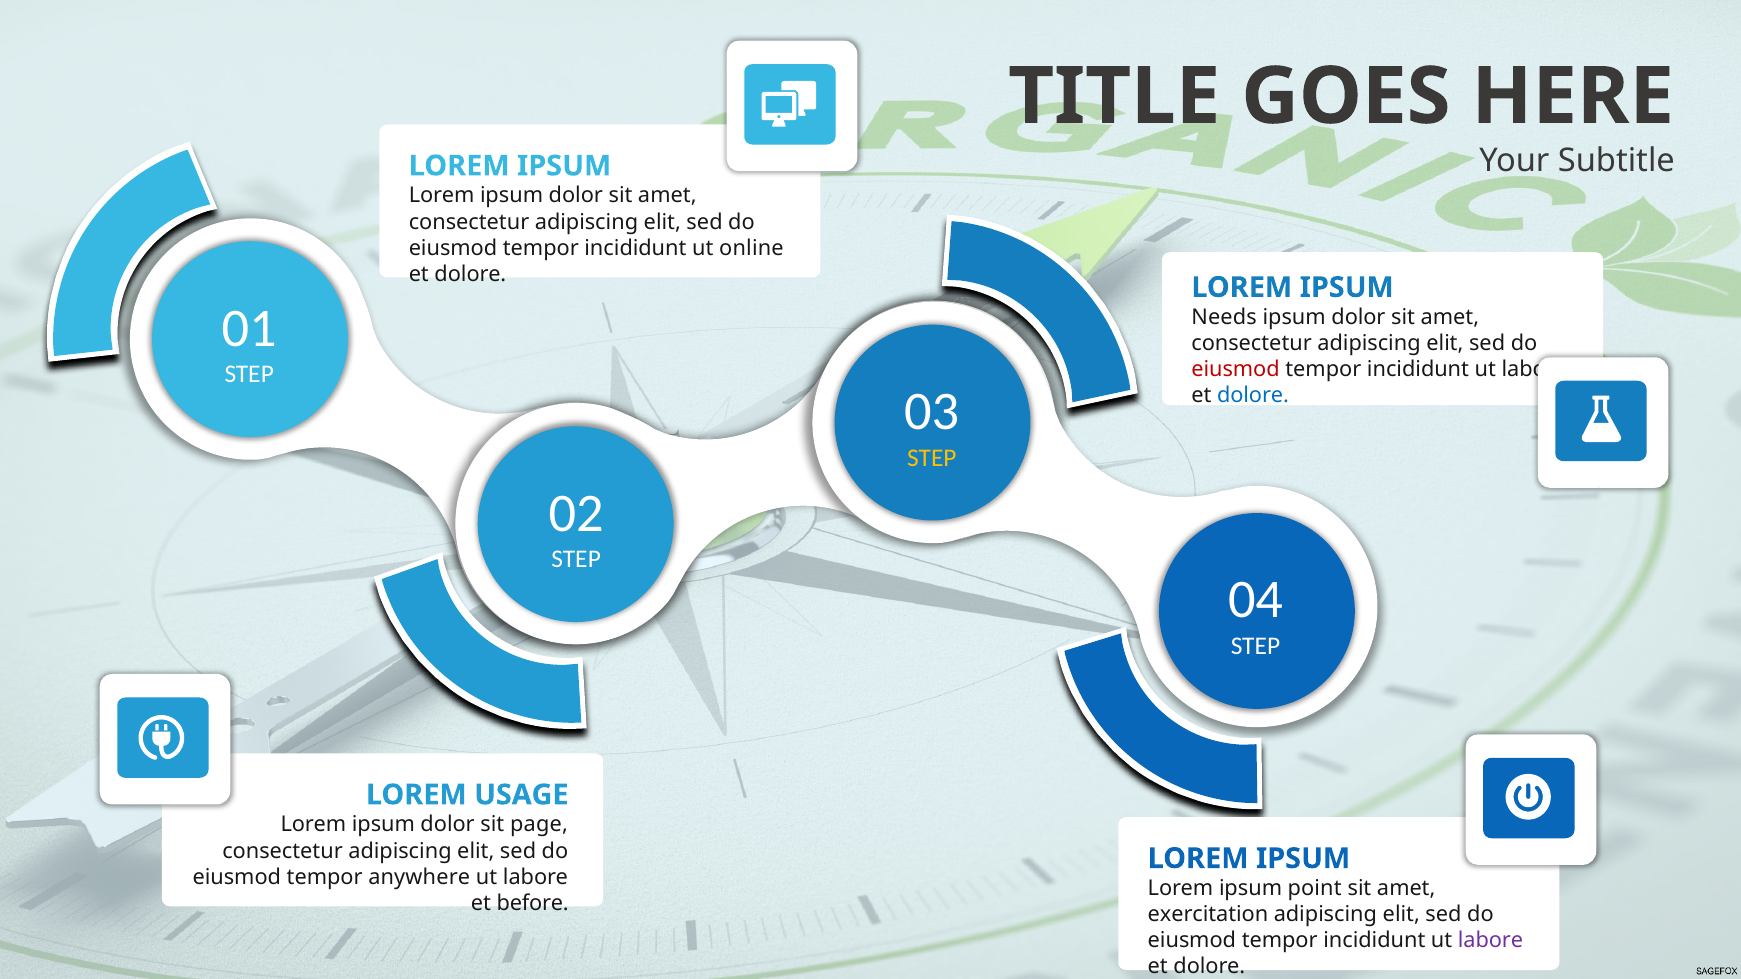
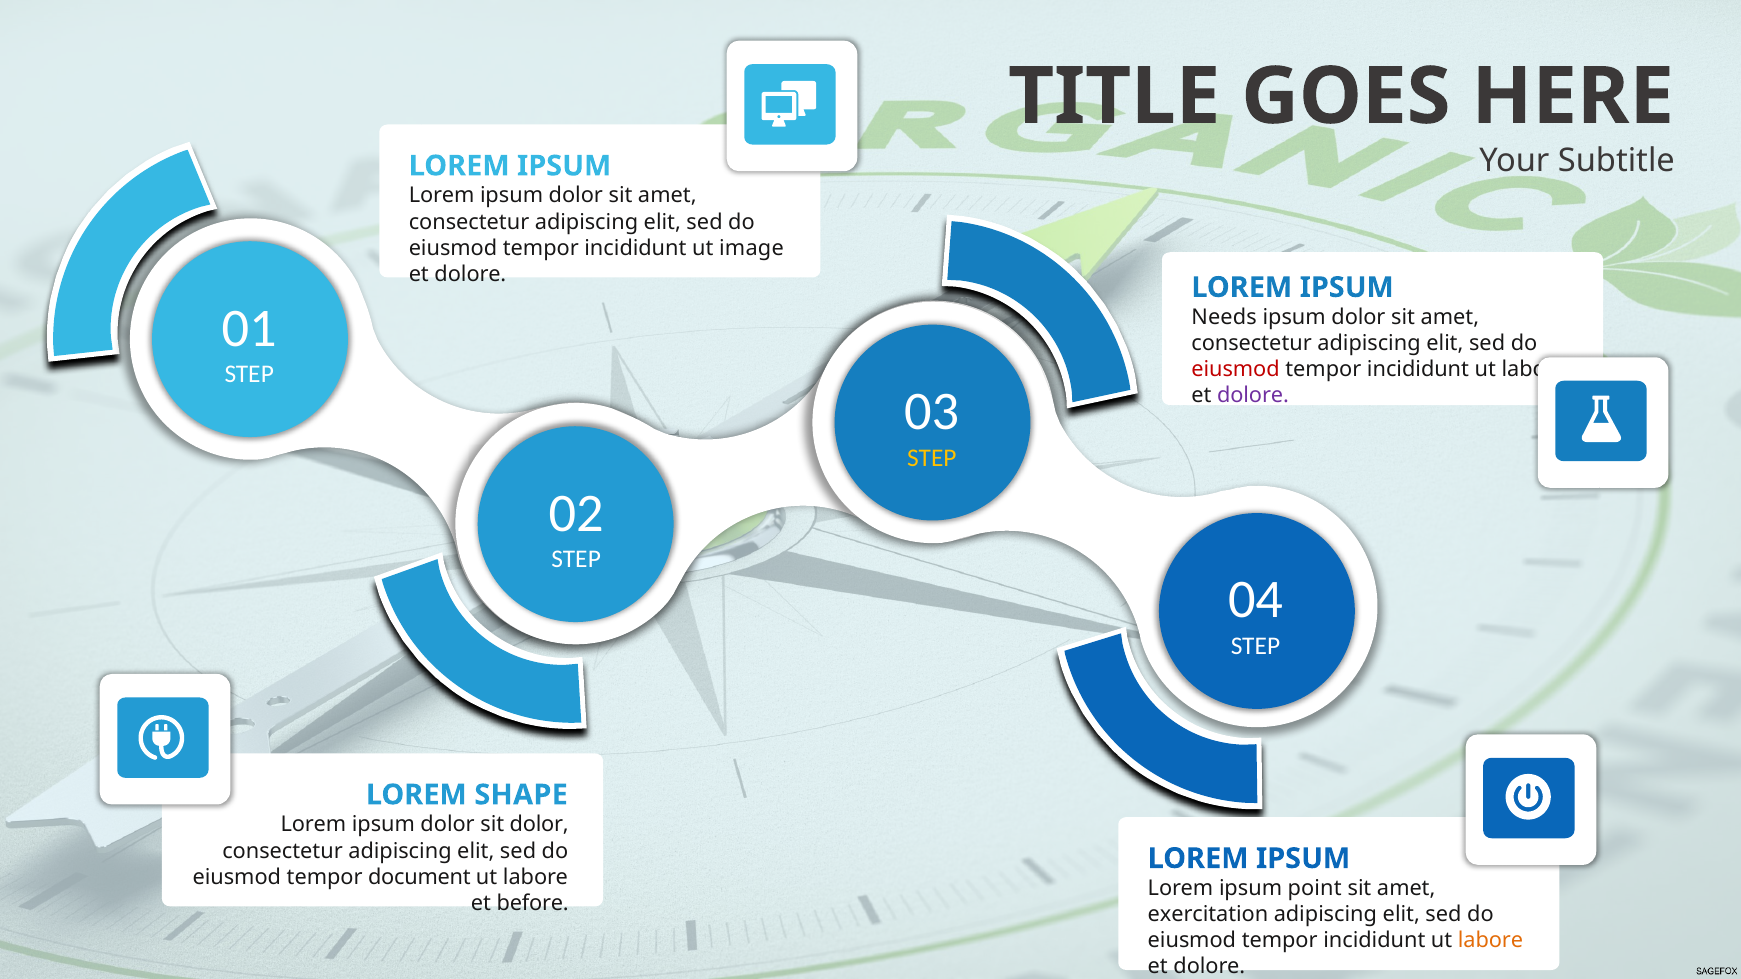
online: online -> image
dolore at (1253, 396) colour: blue -> purple
USAGE: USAGE -> SHAPE
sit page: page -> dolor
anywhere: anywhere -> document
labore at (1491, 941) colour: purple -> orange
